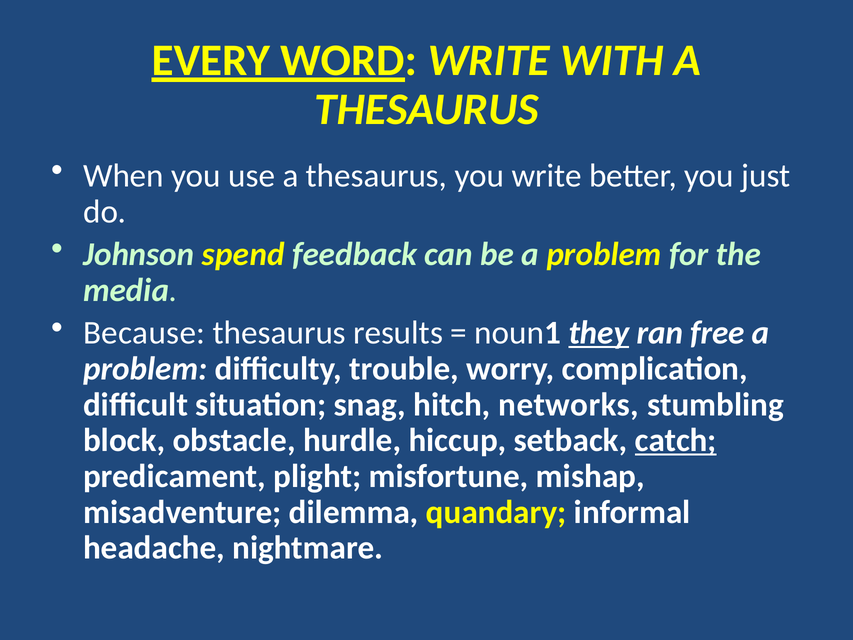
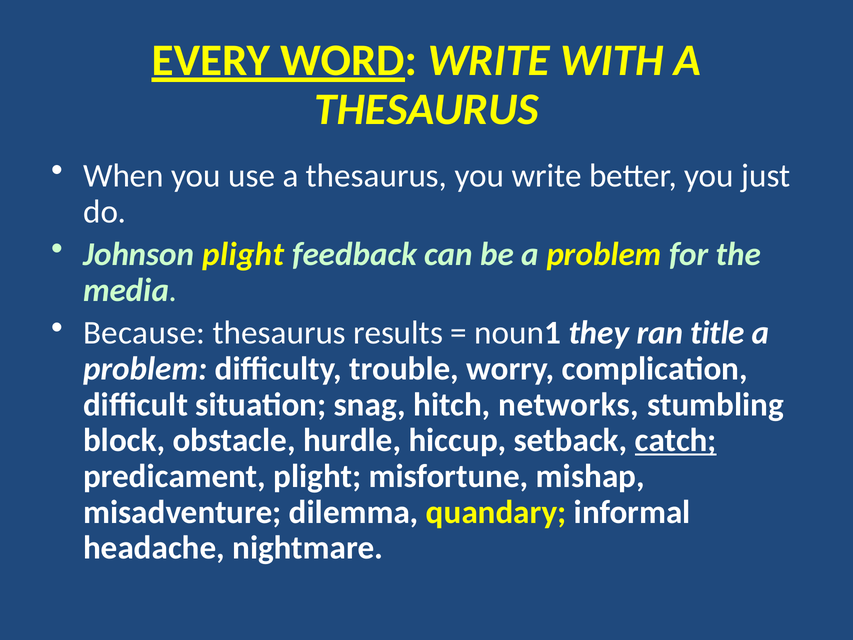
Johnson spend: spend -> plight
they underline: present -> none
free: free -> title
